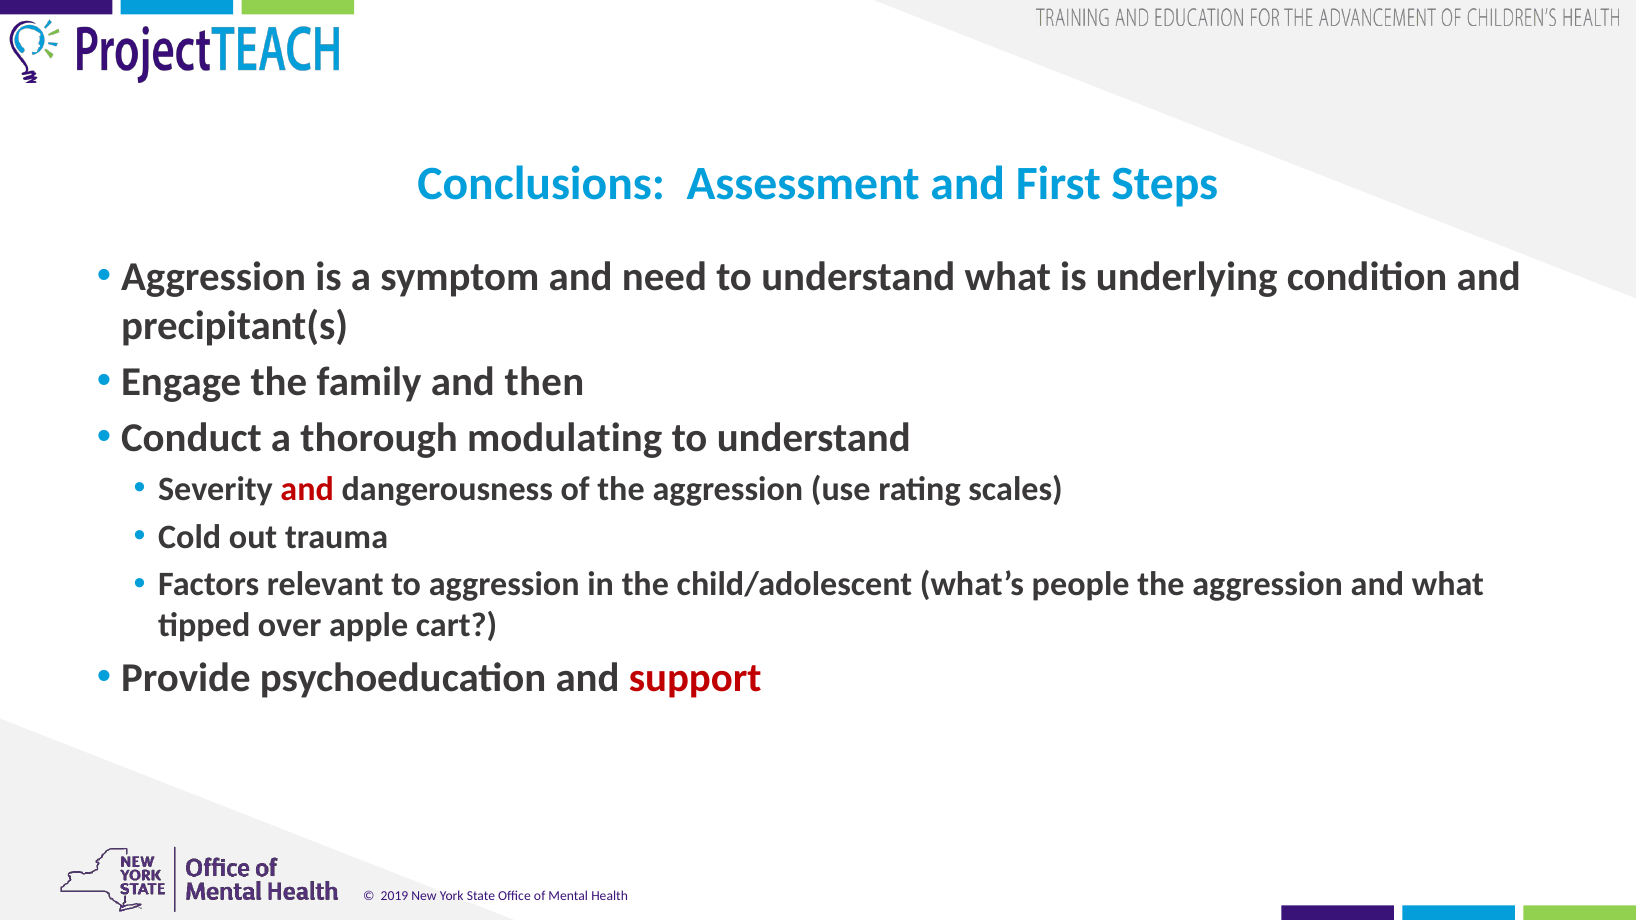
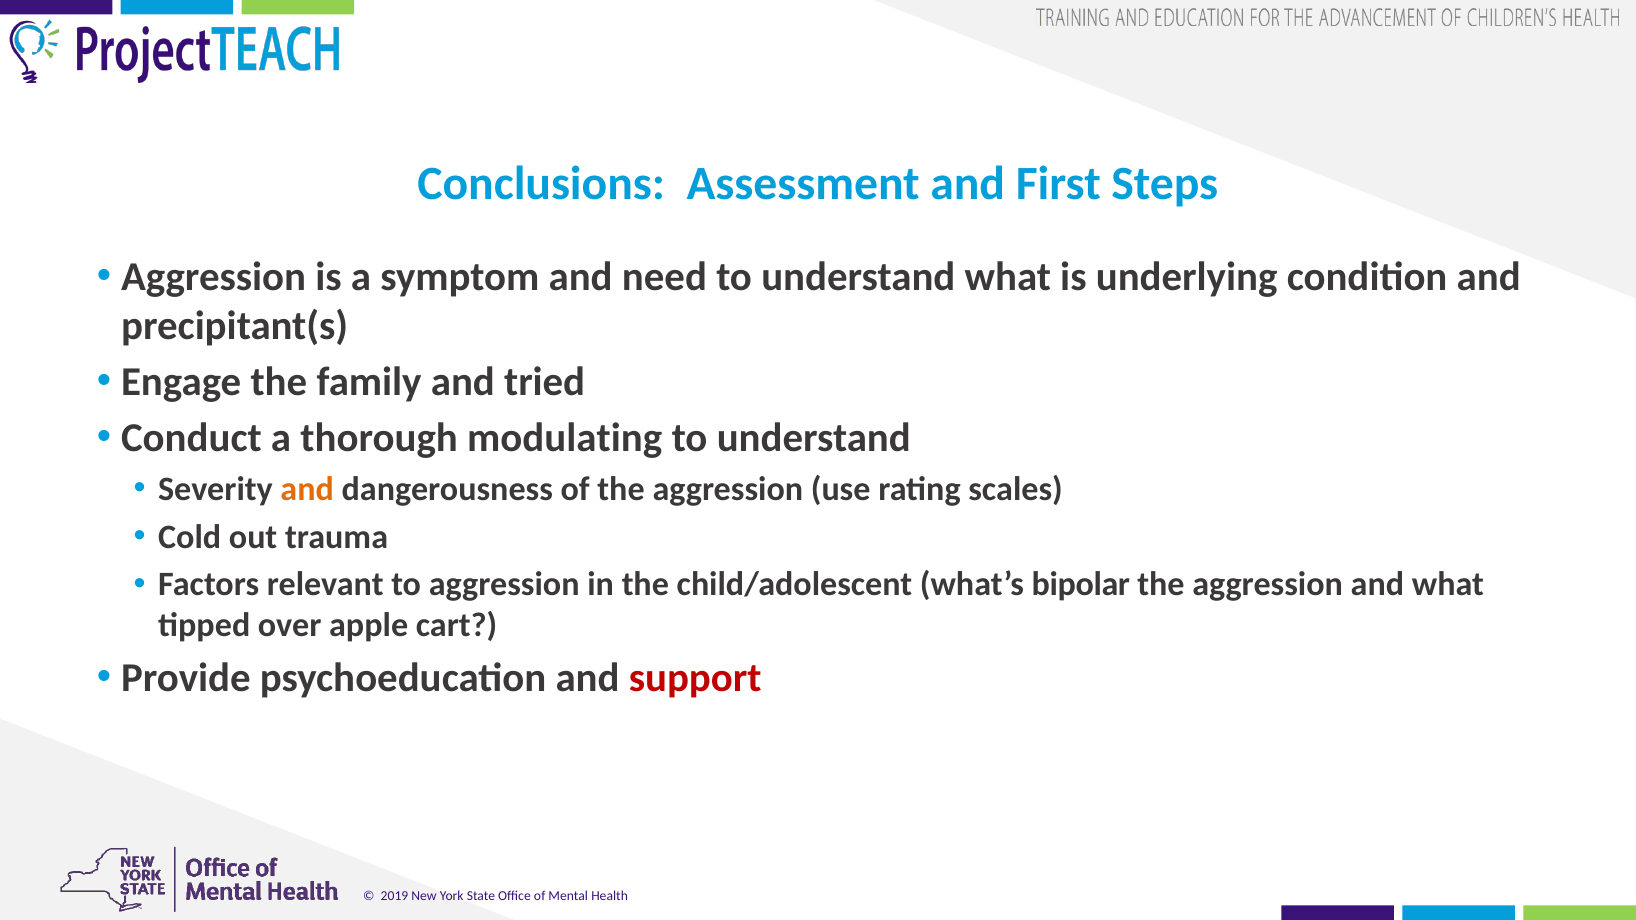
then: then -> tried
and at (307, 489) colour: red -> orange
people: people -> bipolar
